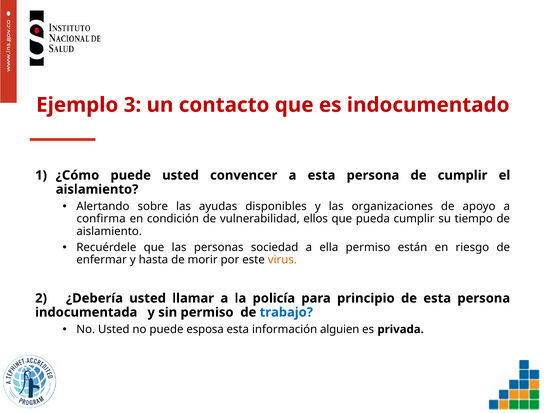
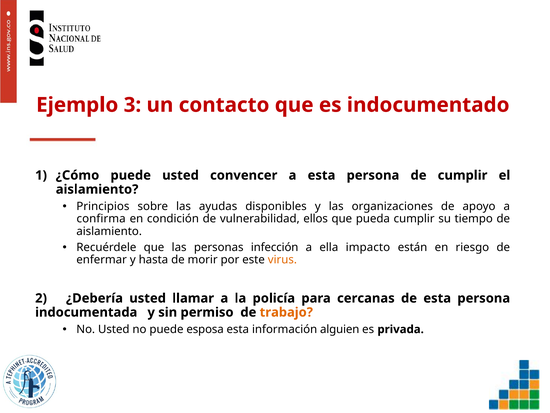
Alertando: Alertando -> Principios
sociedad: sociedad -> infección
ella permiso: permiso -> impacto
principio: principio -> cercanas
trabajo colour: blue -> orange
